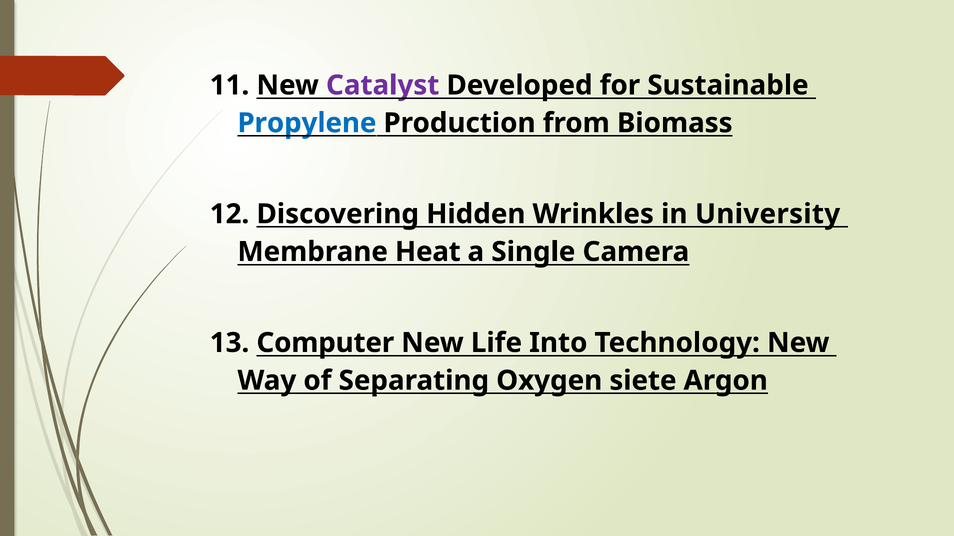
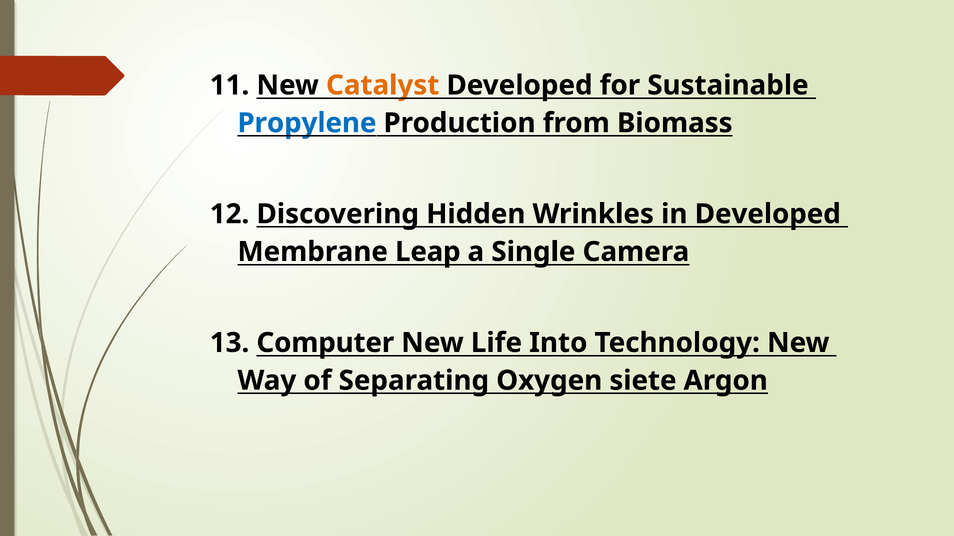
Catalyst colour: purple -> orange
in University: University -> Developed
Heat: Heat -> Leap
